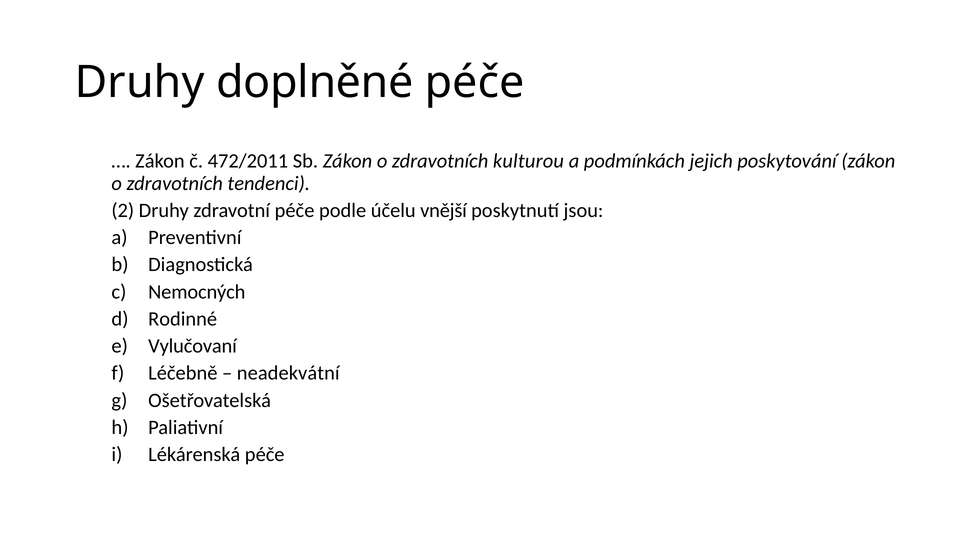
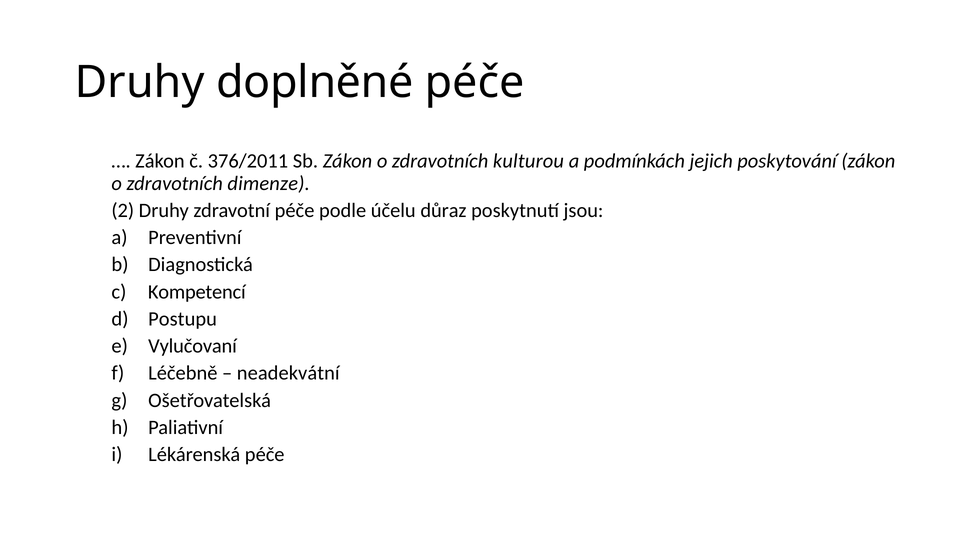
472/2011: 472/2011 -> 376/2011
tendenci: tendenci -> dimenze
vnější: vnější -> důraz
Nemocných: Nemocných -> Kompetencí
Rodinné: Rodinné -> Postupu
